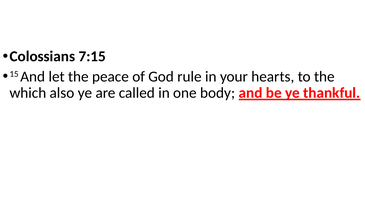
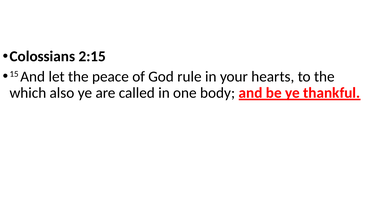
7:15: 7:15 -> 2:15
